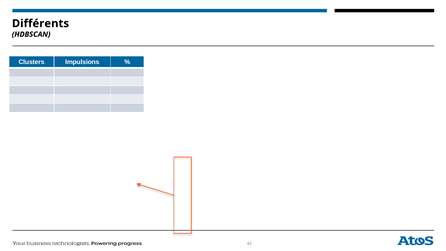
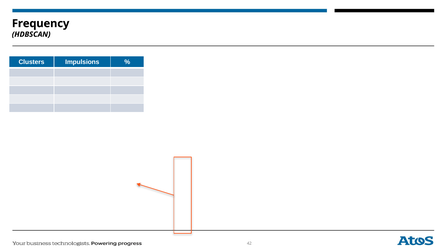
Différents: Différents -> Frequency
